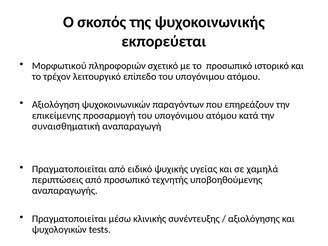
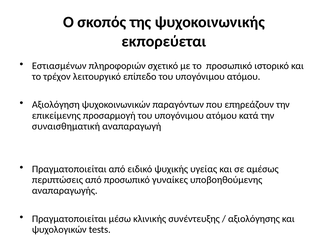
Μορφωτικού: Μορφωτικού -> Εστιασμένων
χαμηλά: χαμηλά -> αμέσως
τεχνητής: τεχνητής -> γυναίκες
